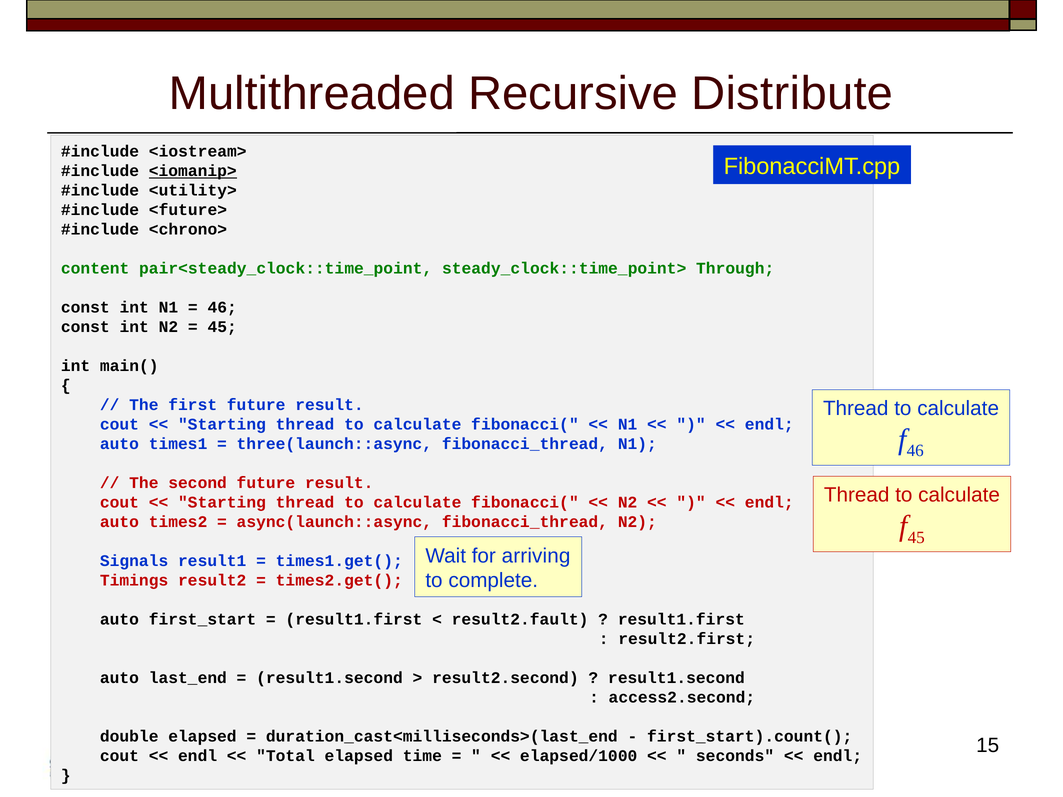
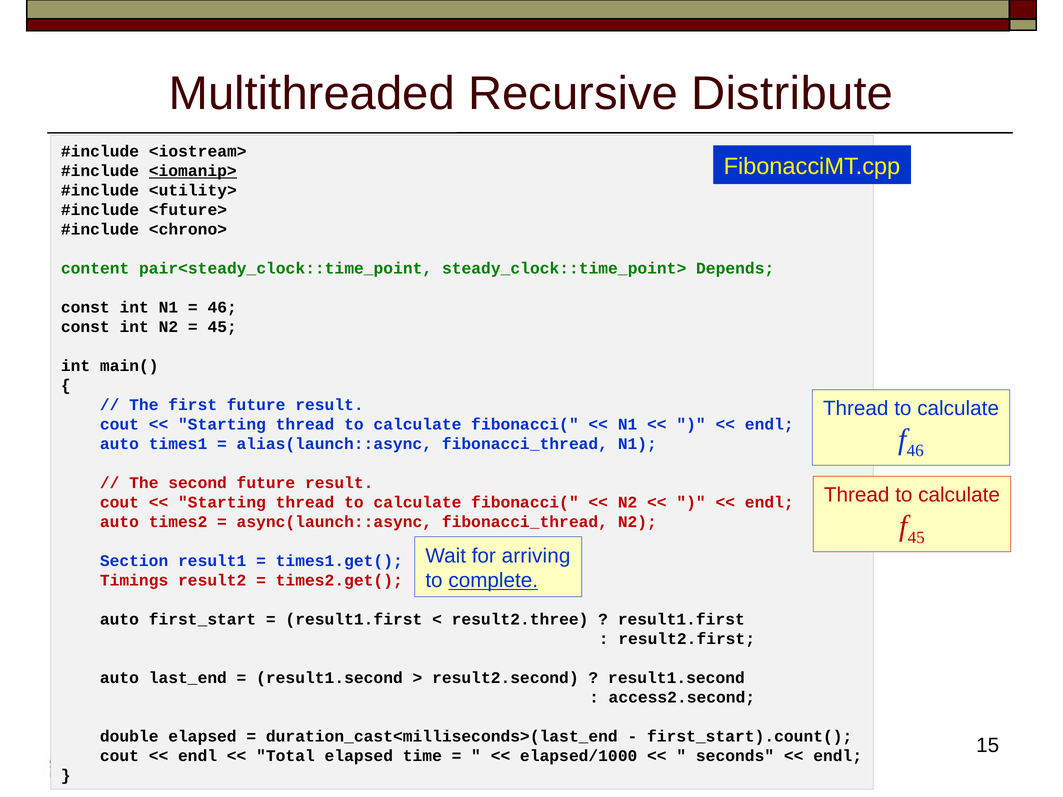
Through: Through -> Depends
three(launch::async: three(launch::async -> alias(launch::async
Signals: Signals -> Section
complete underline: none -> present
result2.fault: result2.fault -> result2.three
